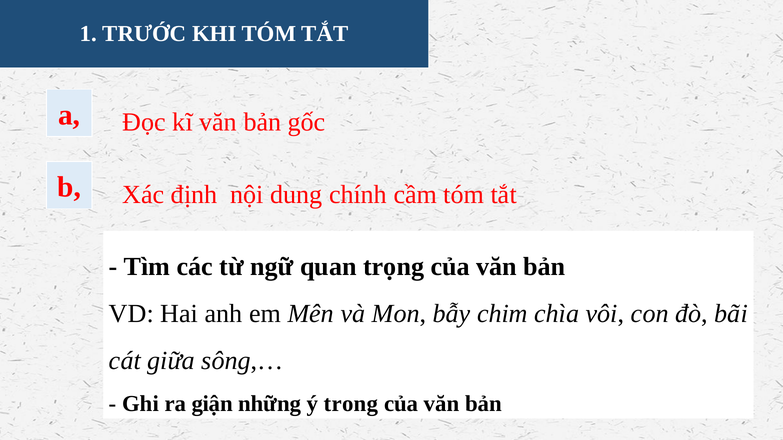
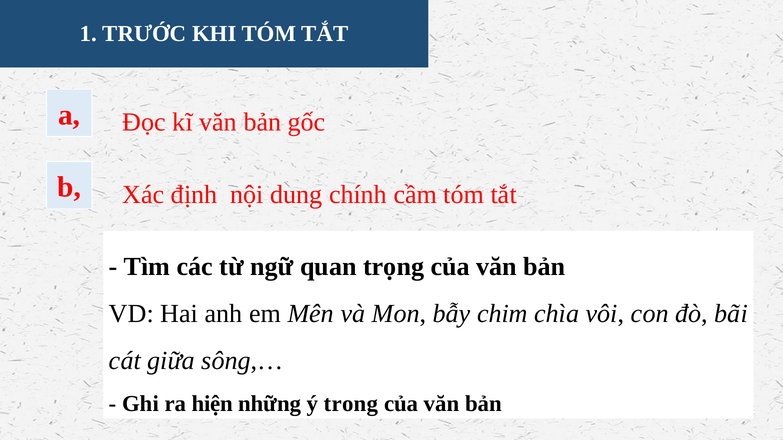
giận: giận -> hiện
